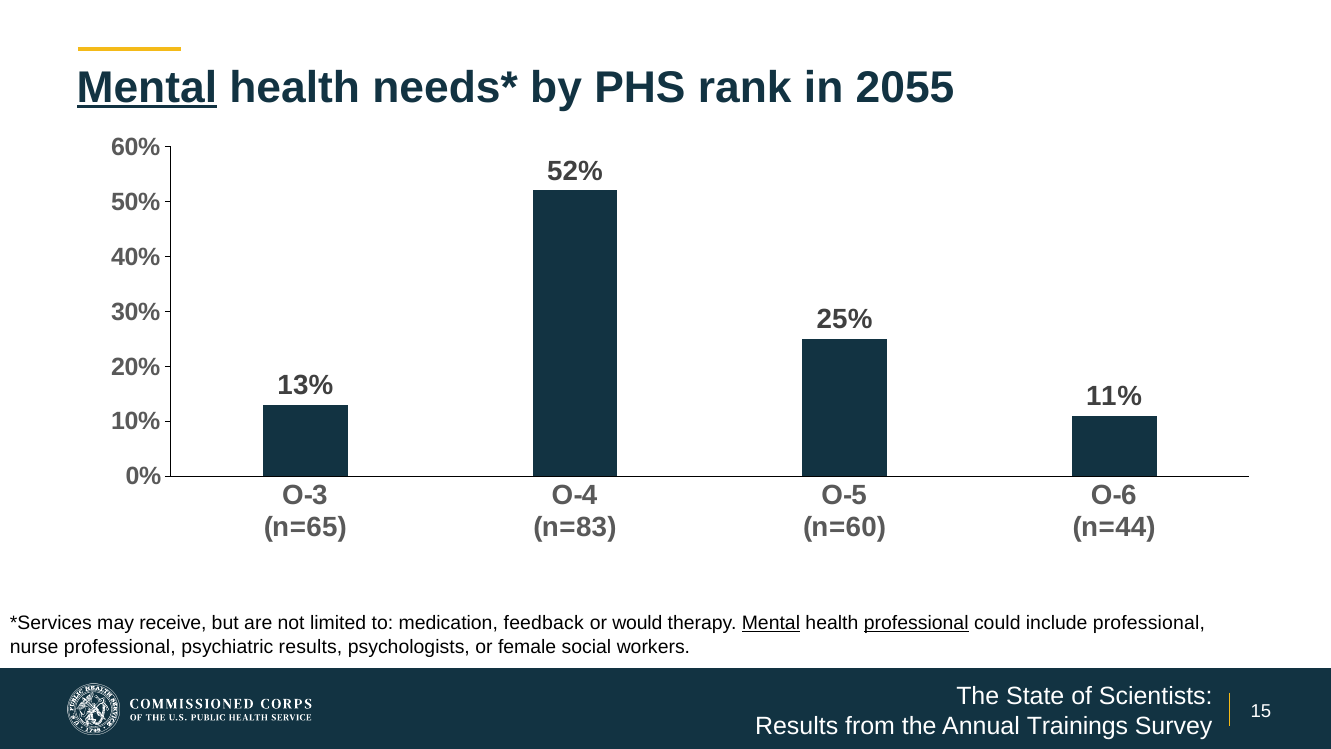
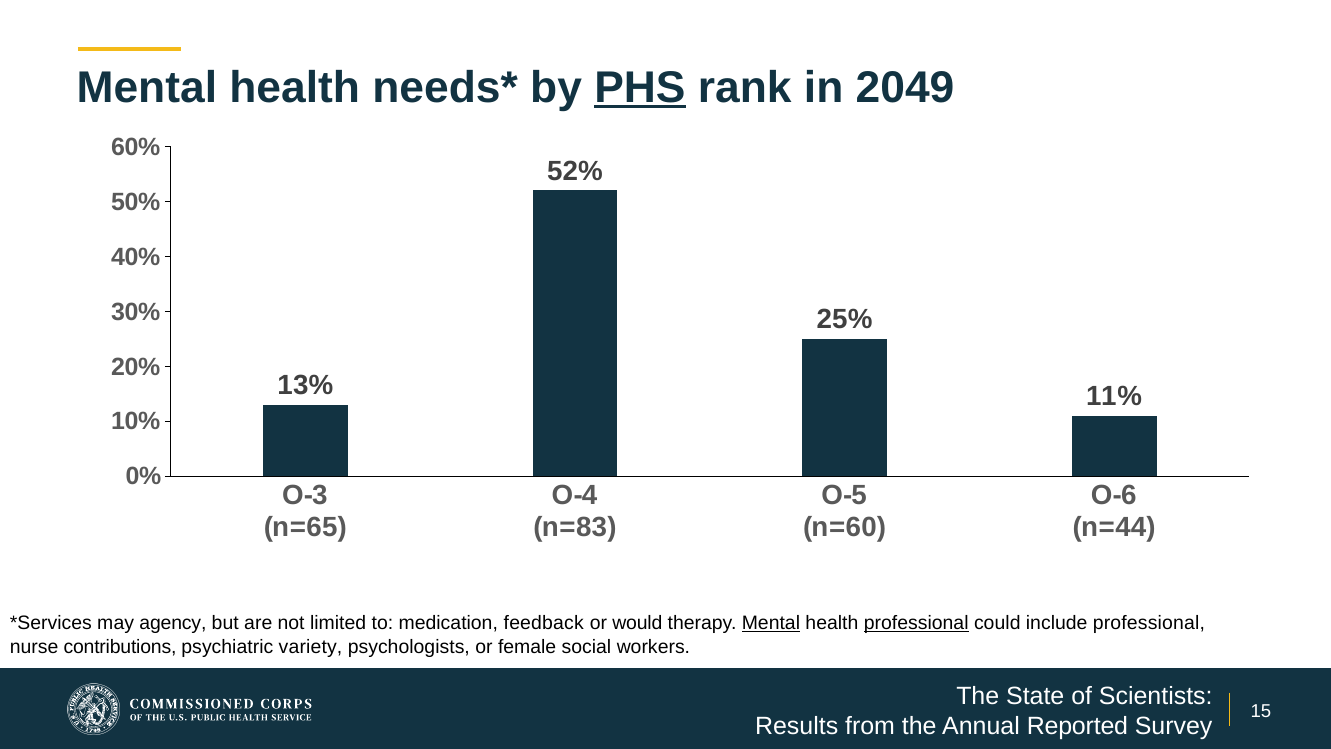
Mental at (147, 88) underline: present -> none
PHS underline: none -> present
2055: 2055 -> 2049
receive: receive -> agency
nurse professional: professional -> contributions
psychiatric results: results -> variety
Trainings: Trainings -> Reported
